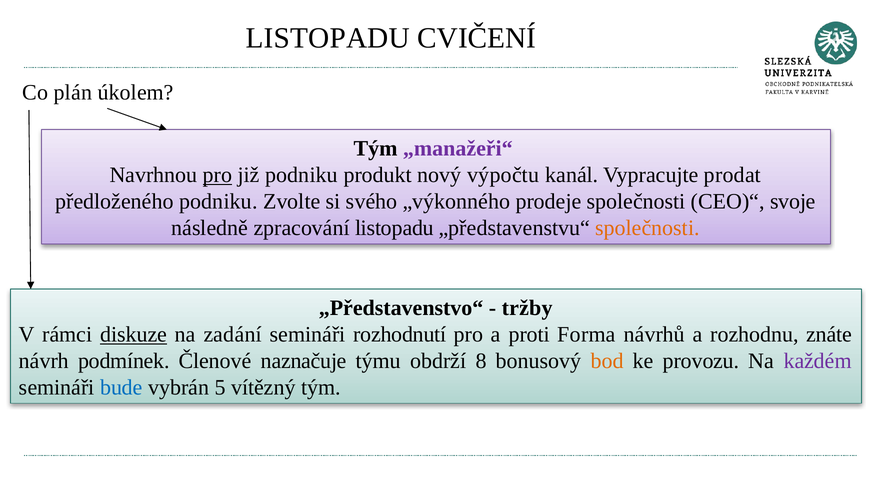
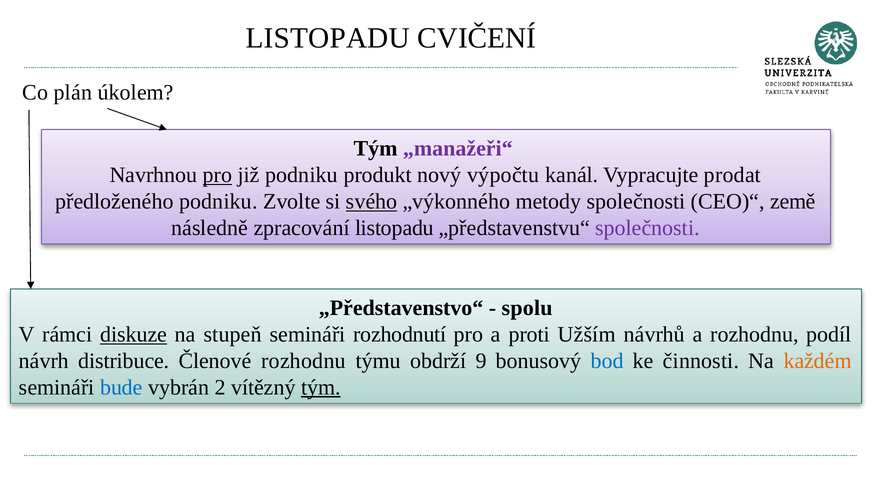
svého underline: none -> present
prodeje: prodeje -> metody
svoje: svoje -> země
společnosti at (647, 228) colour: orange -> purple
tržby: tržby -> spolu
zadání: zadání -> stupeň
Forma: Forma -> Užším
znáte: znáte -> podíl
podmínek: podmínek -> distribuce
Členové naznačuje: naznačuje -> rozhodnu
8: 8 -> 9
bod colour: orange -> blue
provozu: provozu -> činnosti
každém colour: purple -> orange
5: 5 -> 2
tým at (321, 387) underline: none -> present
